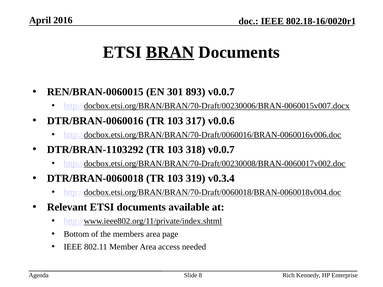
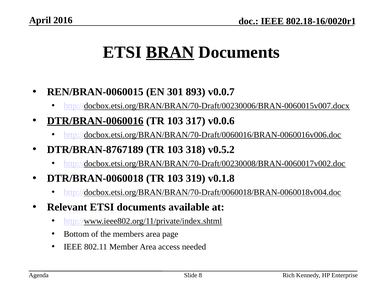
DTR/BRAN-0060016 underline: none -> present
DTR/BRAN-1103292: DTR/BRAN-1103292 -> DTR/BRAN-8767189
318 v0.0.7: v0.0.7 -> v0.5.2
v0.3.4: v0.3.4 -> v0.1.8
